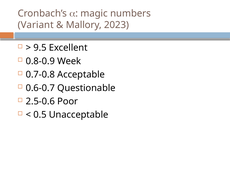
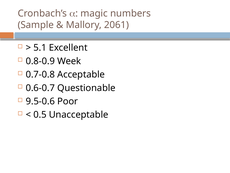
Variant: Variant -> Sample
2023: 2023 -> 2061
9.5: 9.5 -> 5.1
2.5-0.6: 2.5-0.6 -> 9.5-0.6
